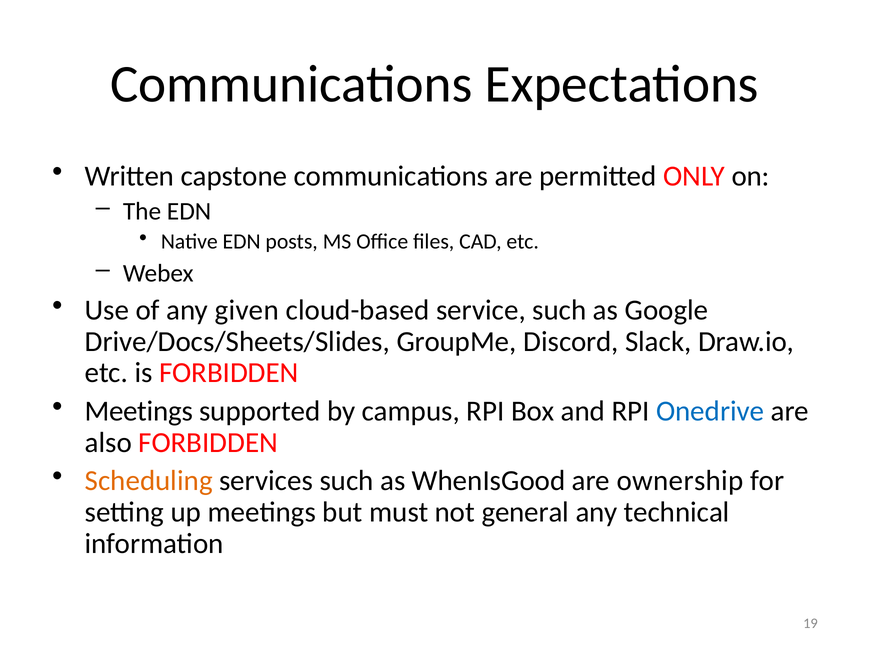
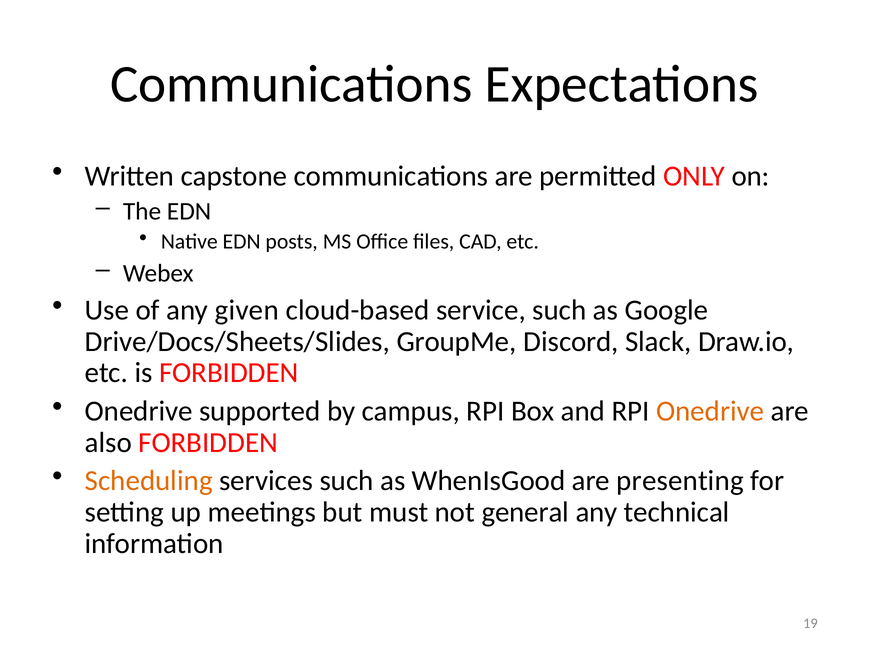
Meetings at (139, 411): Meetings -> Onedrive
Onedrive at (710, 411) colour: blue -> orange
ownership: ownership -> presenting
